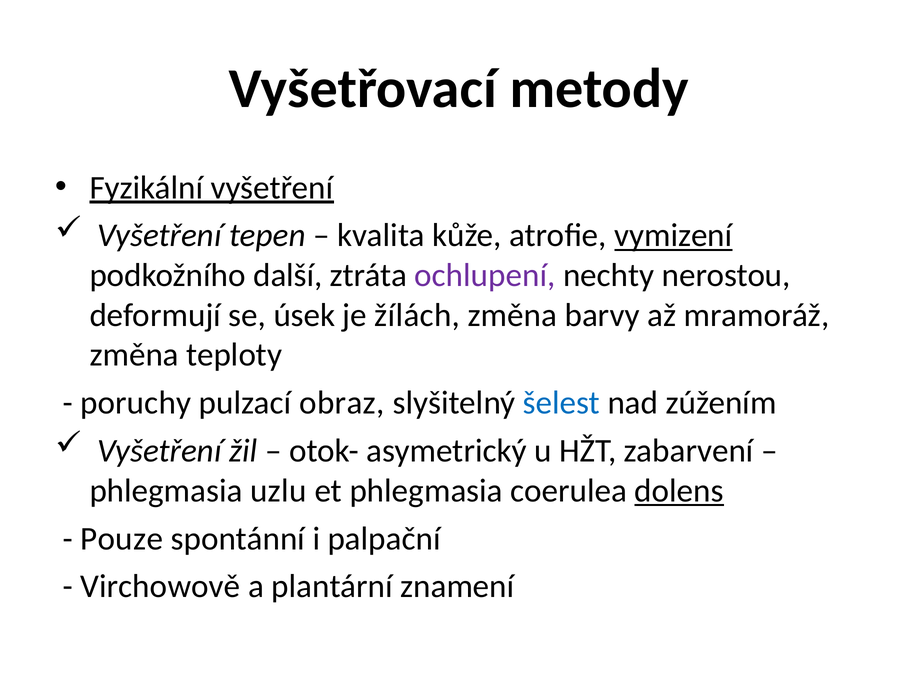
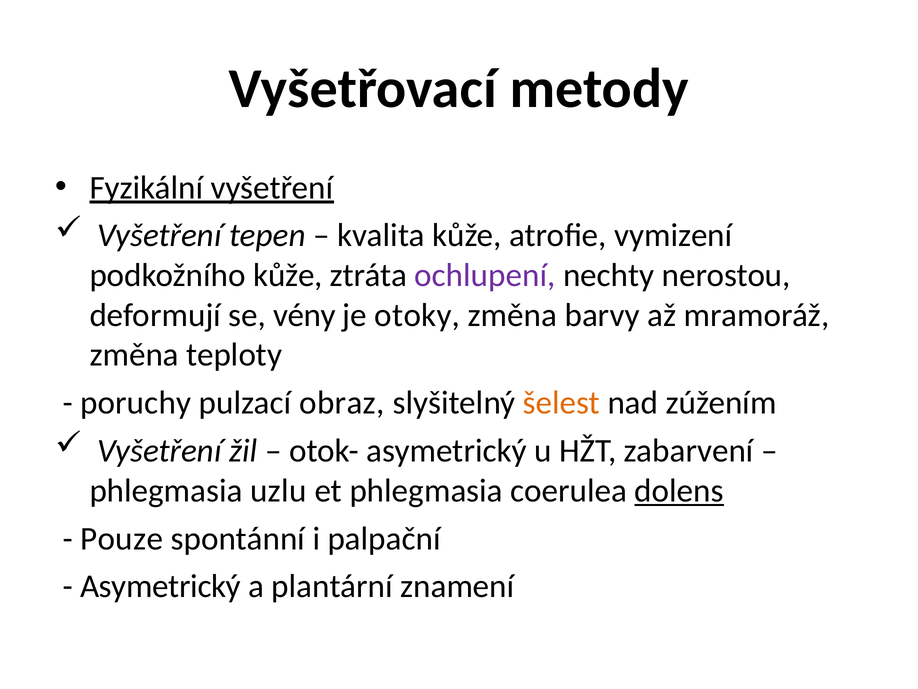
vymizení underline: present -> none
podkožního další: další -> kůže
úsek: úsek -> vény
žílách: žílách -> otoky
šelest colour: blue -> orange
Virchowově at (160, 586): Virchowově -> Asymetrický
